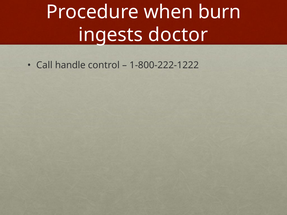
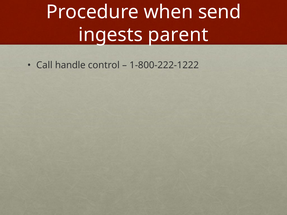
burn: burn -> send
doctor: doctor -> parent
